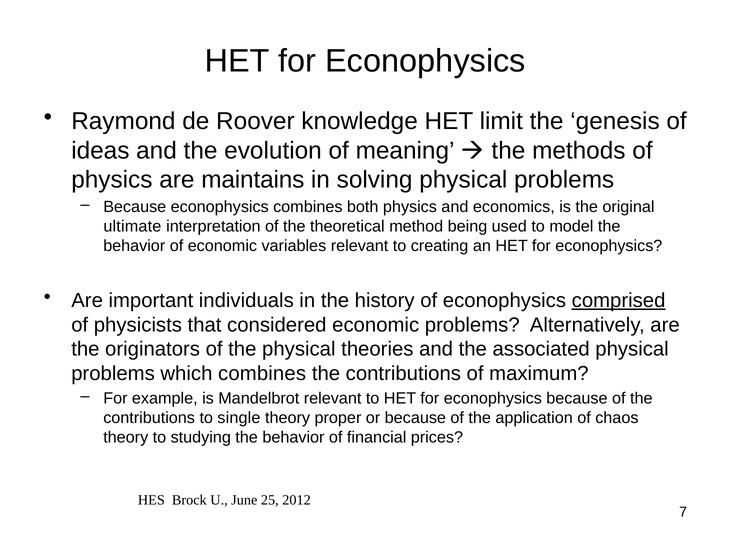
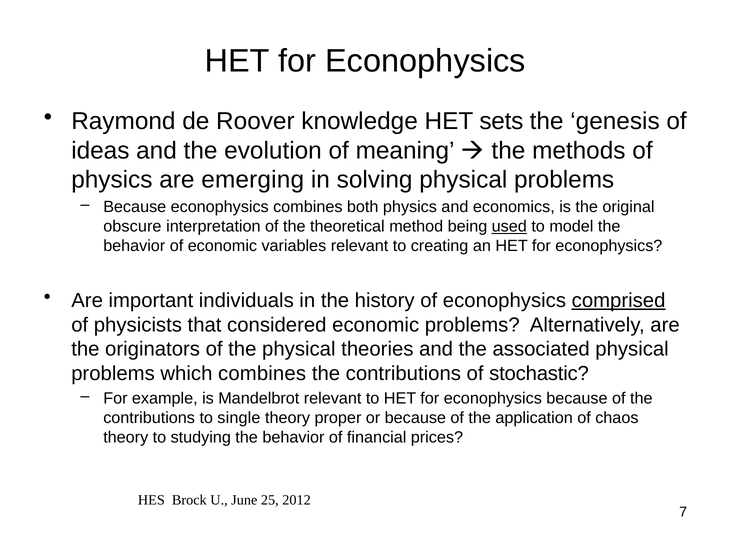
limit: limit -> sets
maintains: maintains -> emerging
ultimate: ultimate -> obscure
used underline: none -> present
maximum: maximum -> stochastic
